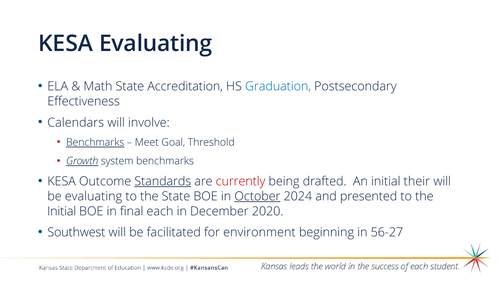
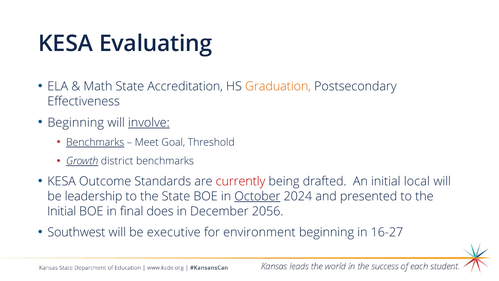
Graduation colour: blue -> orange
Calendars at (76, 122): Calendars -> Beginning
involve underline: none -> present
system: system -> district
Standards underline: present -> none
their: their -> local
be evaluating: evaluating -> leadership
each: each -> does
2020: 2020 -> 2056
facilitated: facilitated -> executive
56-27: 56-27 -> 16-27
